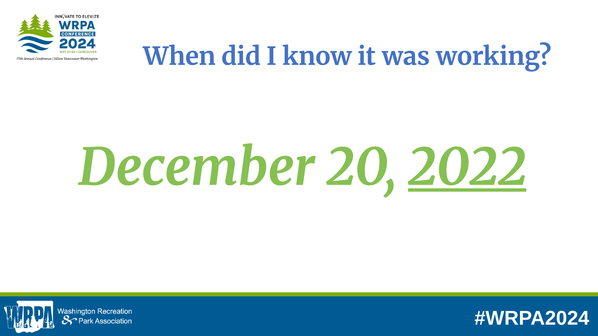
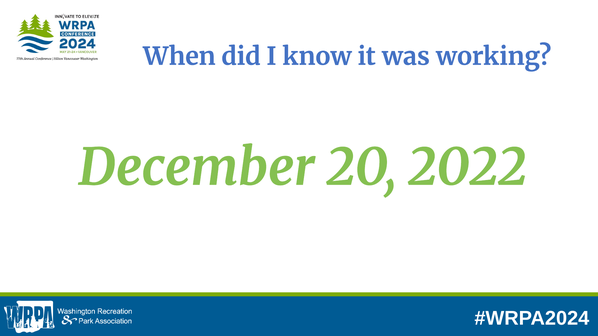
2022 underline: present -> none
